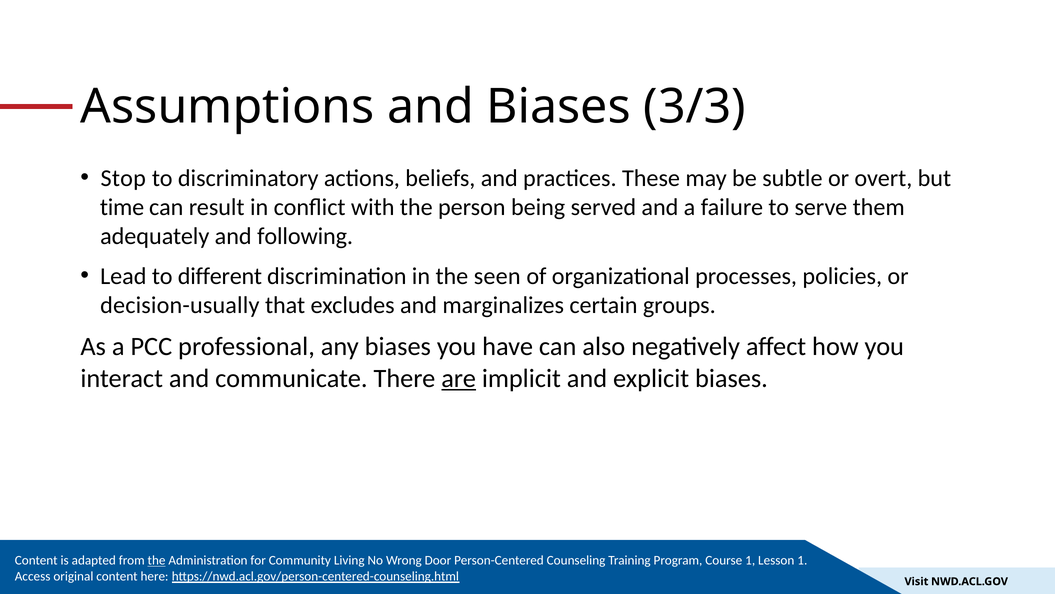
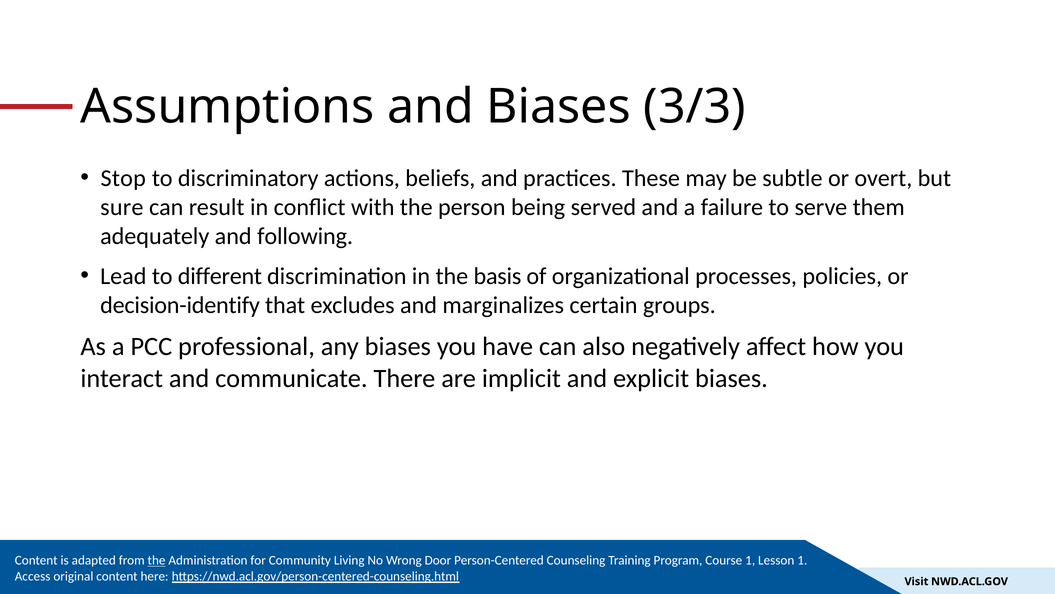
time: time -> sure
seen: seen -> basis
decision-usually: decision-usually -> decision-identify
are underline: present -> none
